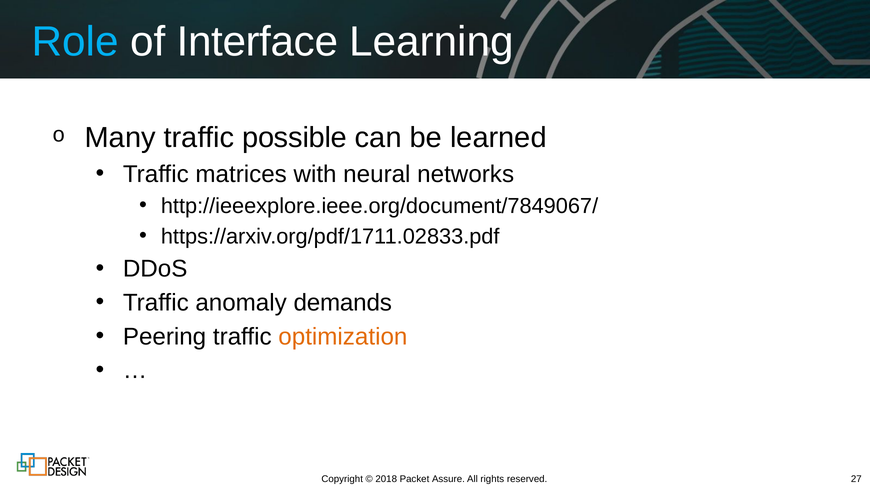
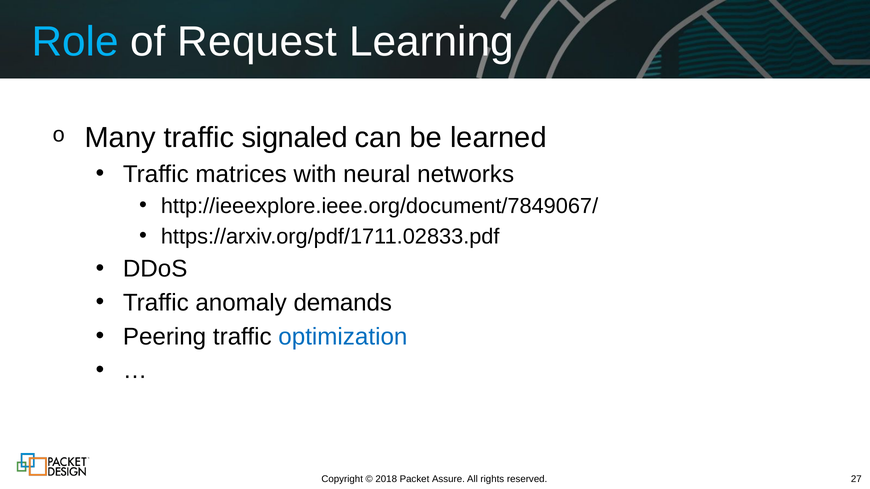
Interface: Interface -> Request
possible: possible -> signaled
optimization colour: orange -> blue
